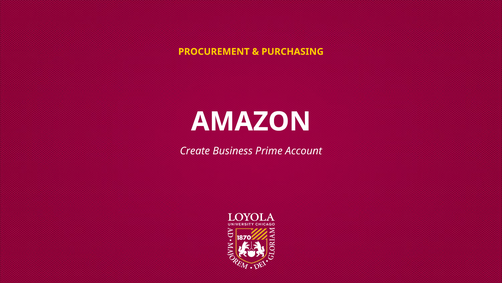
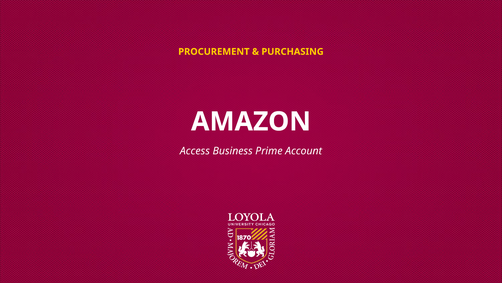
Create: Create -> Access
